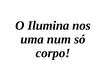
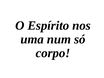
Ilumina: Ilumina -> Espírito
